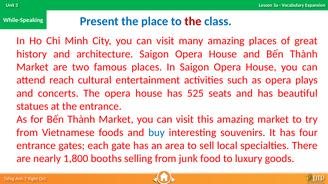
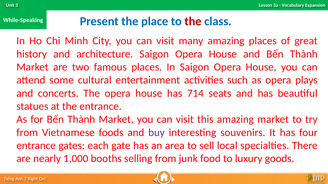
reach: reach -> some
525: 525 -> 714
buy colour: blue -> purple
1,800: 1,800 -> 1,000
